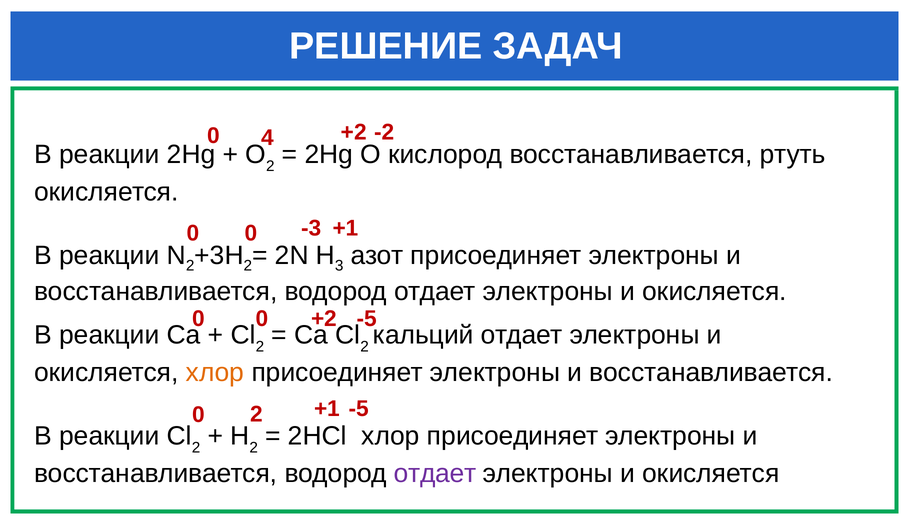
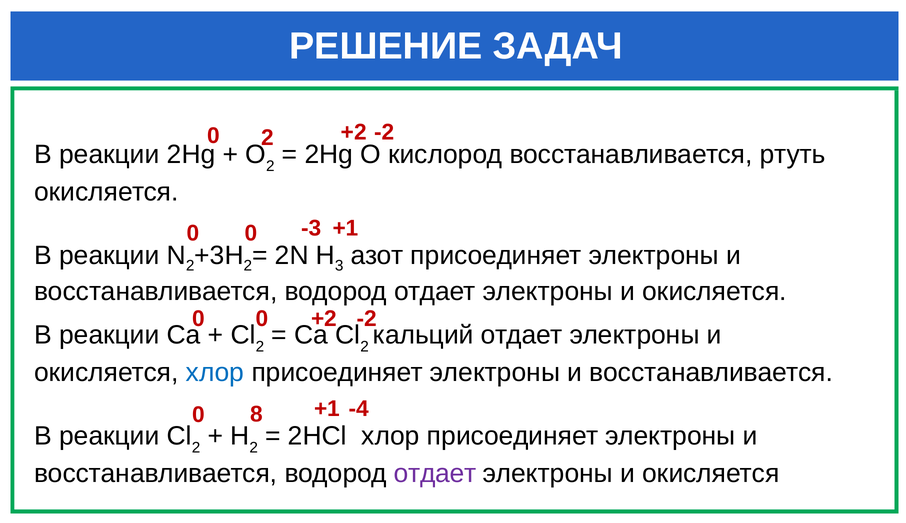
0 4: 4 -> 2
+2 -5: -5 -> -2
хлор at (215, 372) colour: orange -> blue
0 2: 2 -> 8
+1 -5: -5 -> -4
